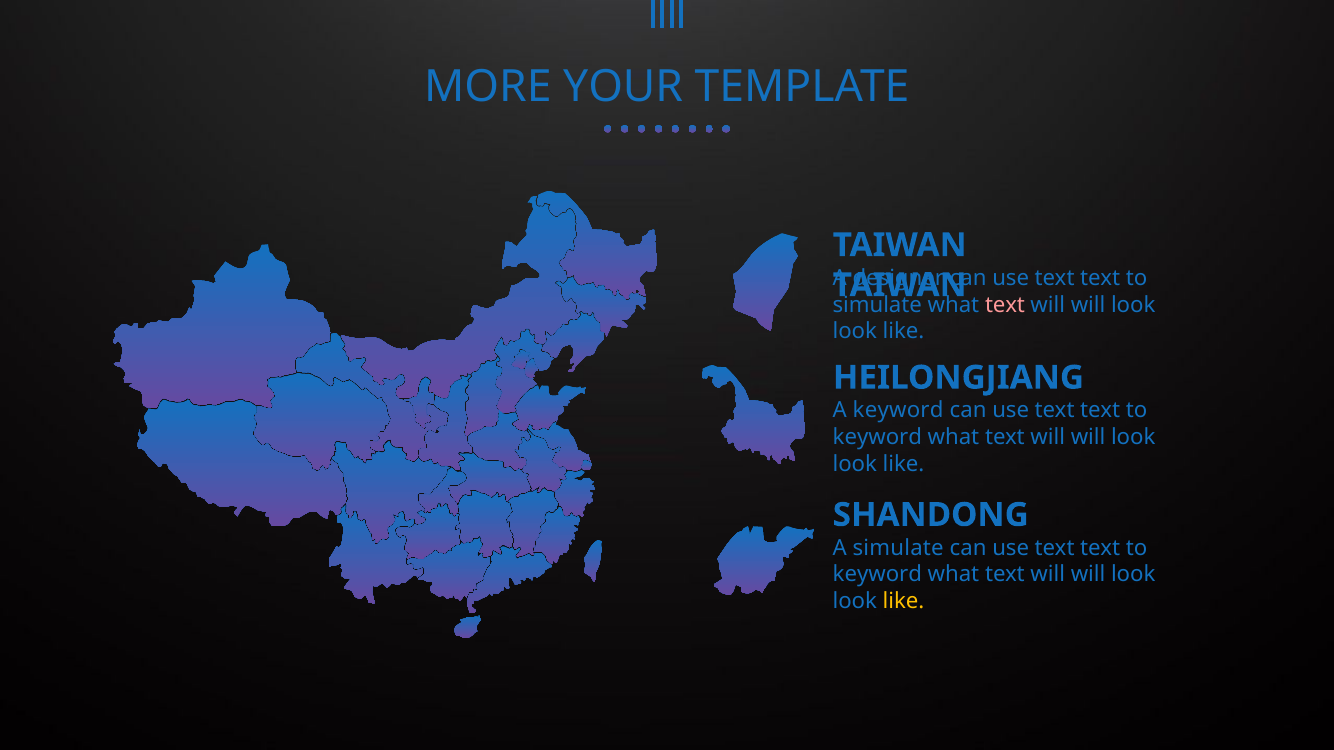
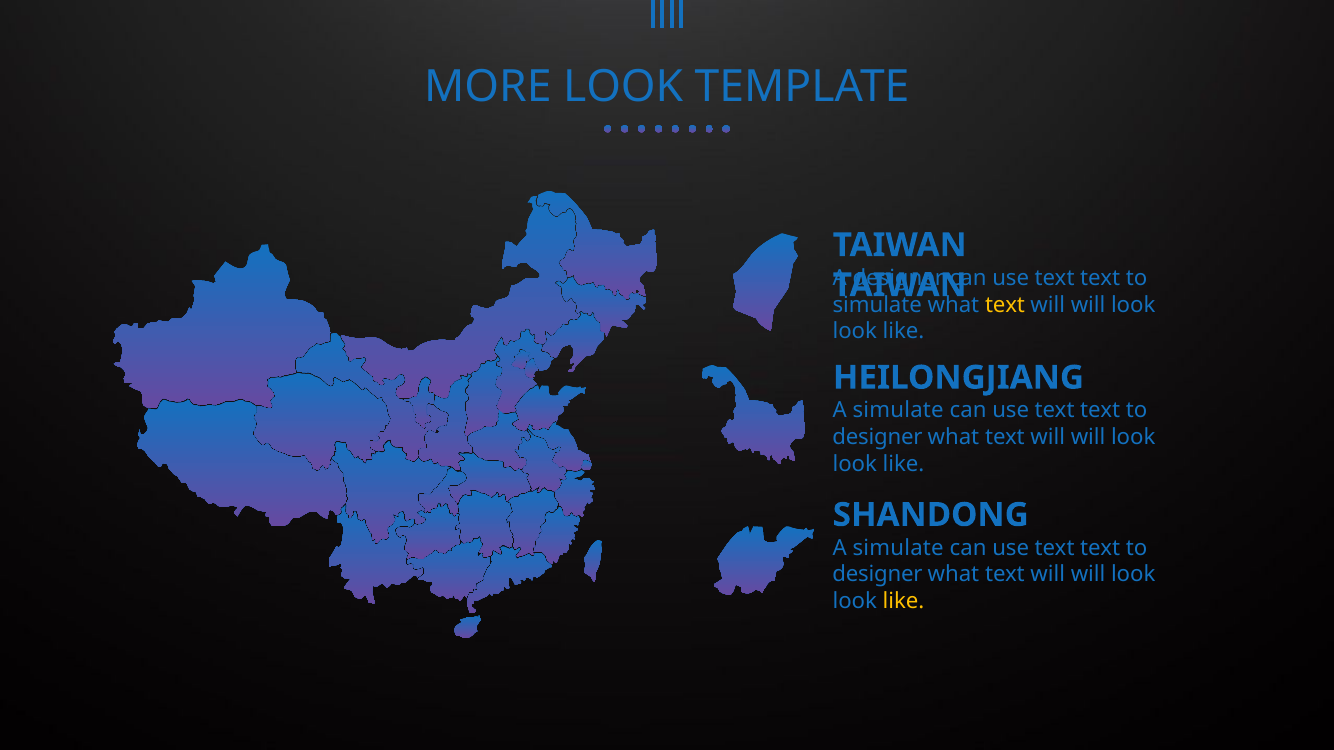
MORE YOUR: YOUR -> LOOK
text at (1005, 305) colour: pink -> yellow
keyword at (898, 411): keyword -> simulate
keyword at (877, 437): keyword -> designer
keyword at (877, 575): keyword -> designer
